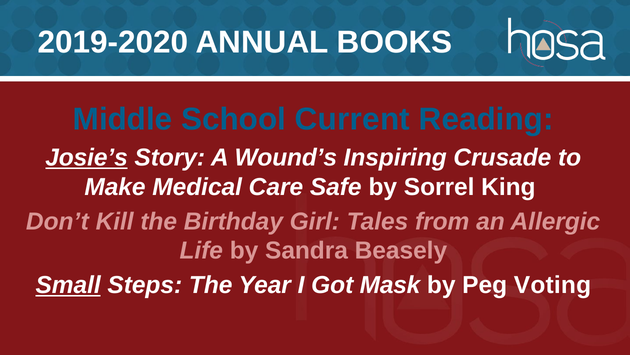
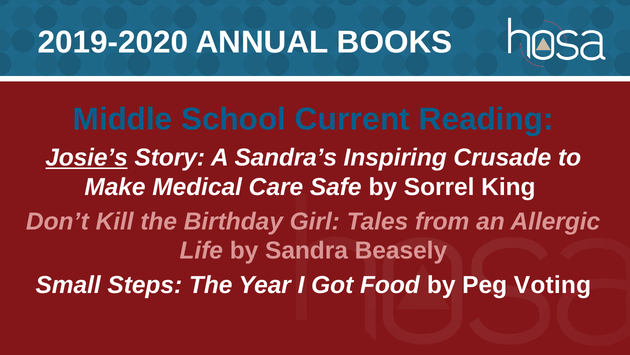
Wound’s: Wound’s -> Sandra’s
Small underline: present -> none
Mask: Mask -> Food
